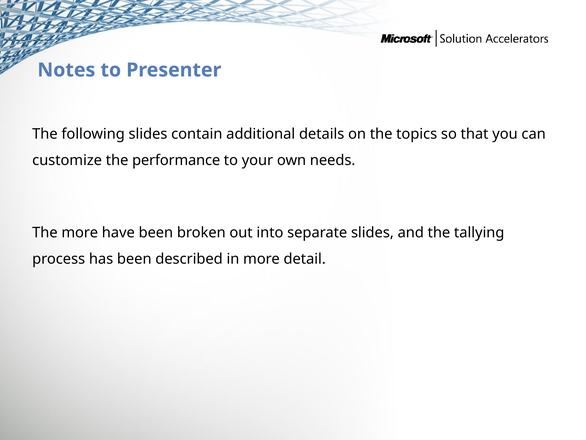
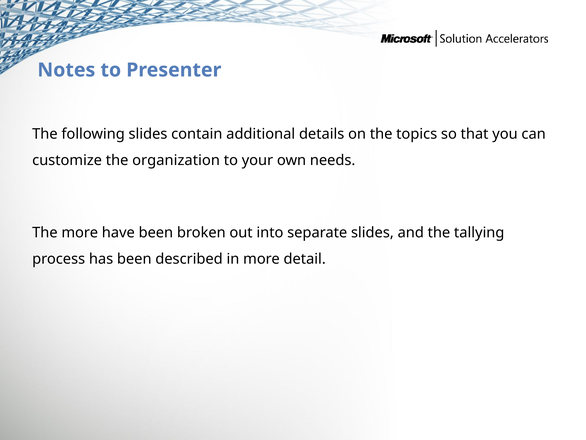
performance: performance -> organization
